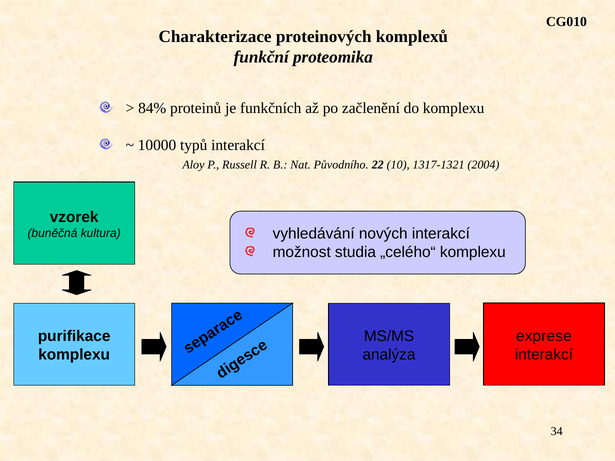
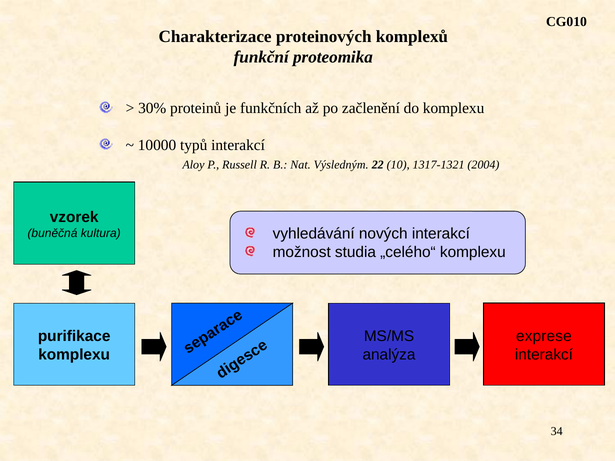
84%: 84% -> 30%
Původního: Původního -> Výsledným
